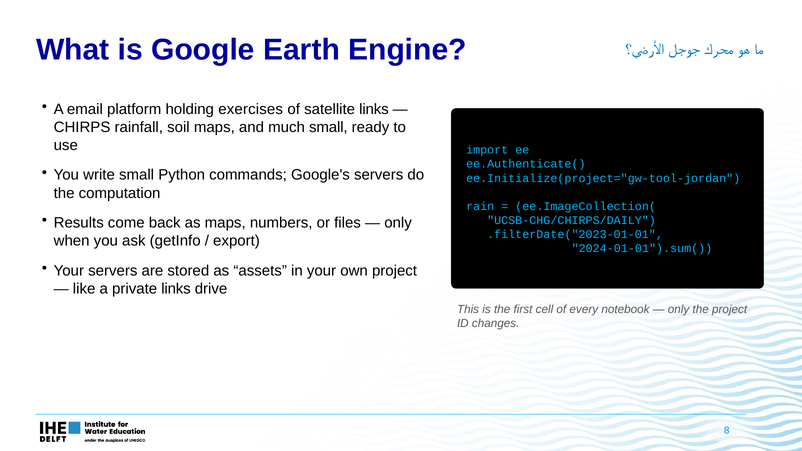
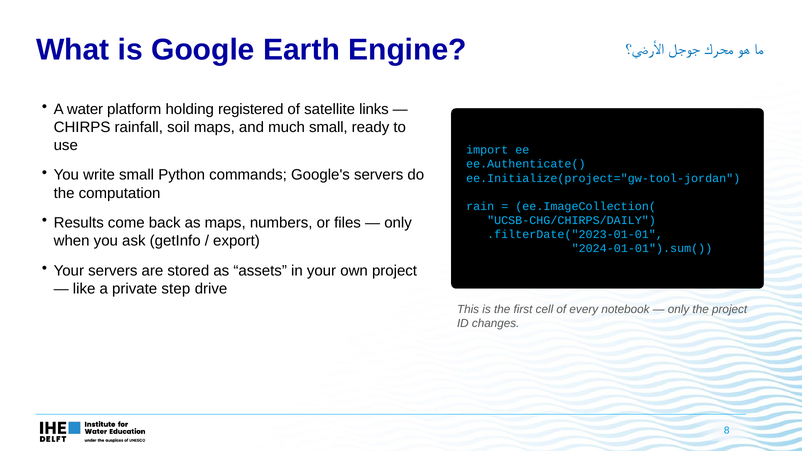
email: email -> water
exercises: exercises -> registered
private links: links -> step
